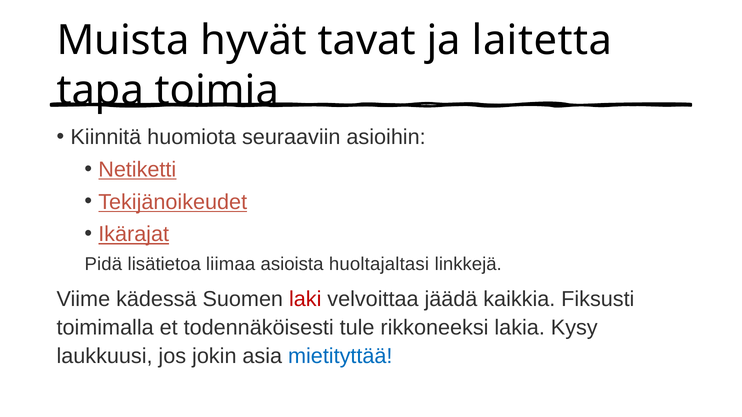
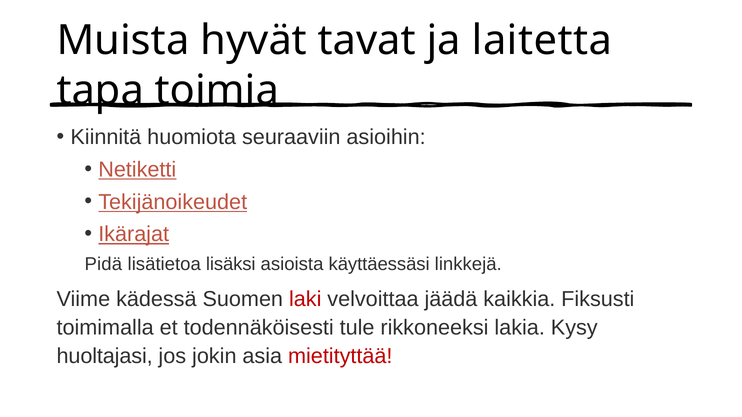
liimaa: liimaa -> lisäksi
huoltajaltasi: huoltajaltasi -> käyttäessäsi
laukkuusi: laukkuusi -> huoltajasi
mietityttää colour: blue -> red
